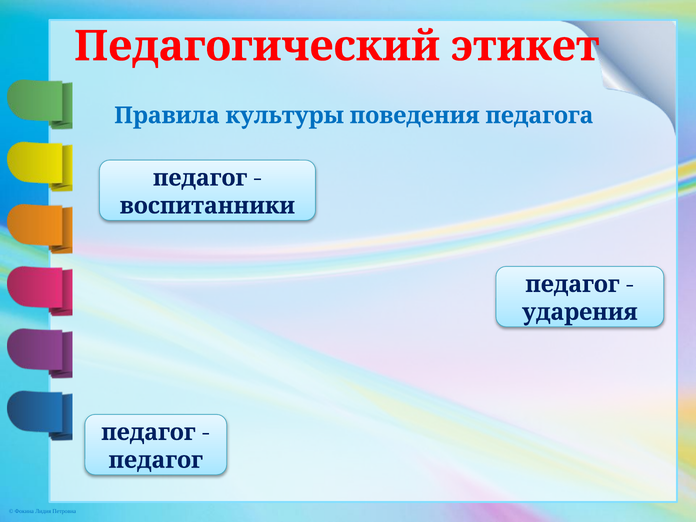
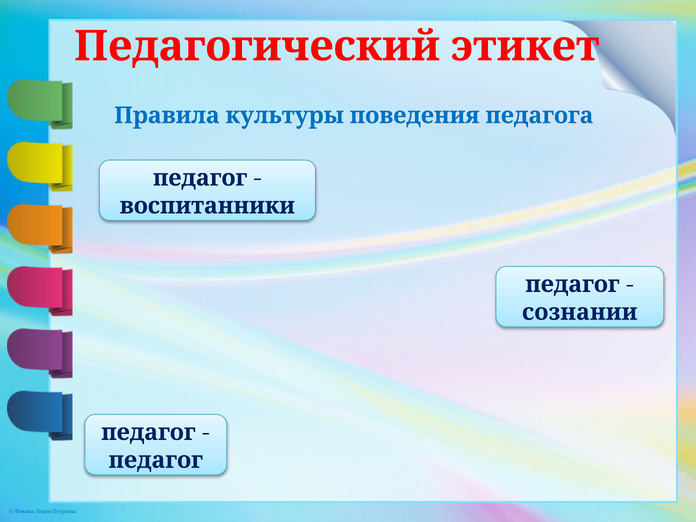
ударения: ударения -> сознании
